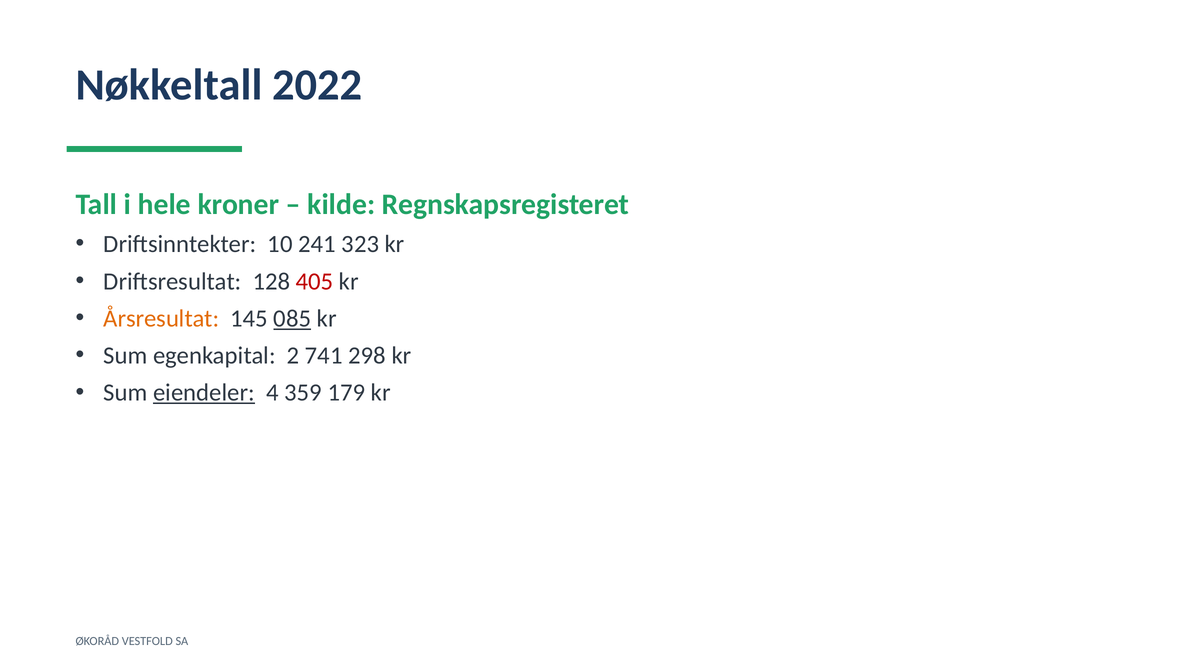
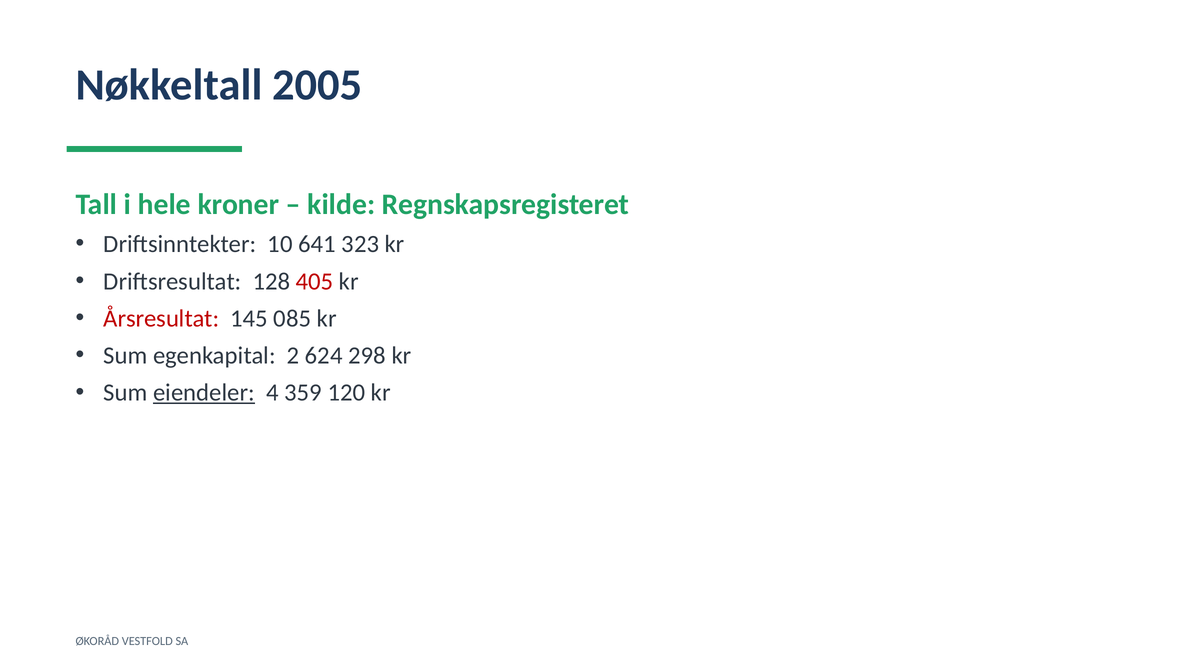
2022: 2022 -> 2005
241: 241 -> 641
Årsresultat colour: orange -> red
085 underline: present -> none
741: 741 -> 624
179: 179 -> 120
